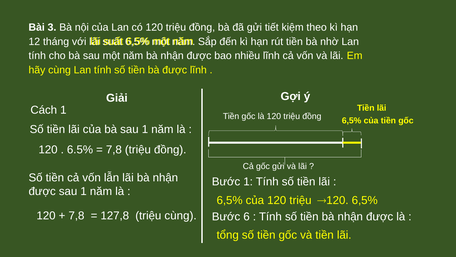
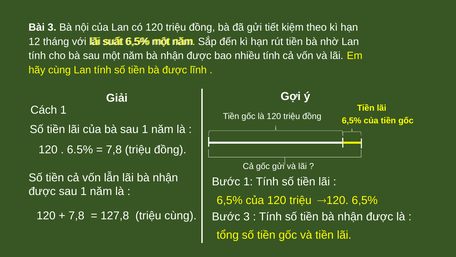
nhiều lĩnh: lĩnh -> tính
Bước 6: 6 -> 3
